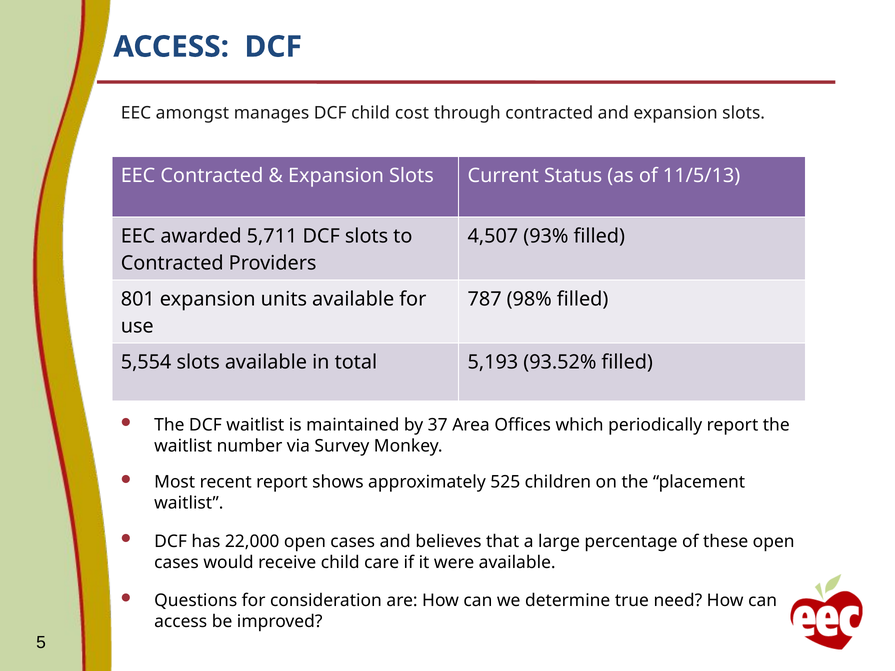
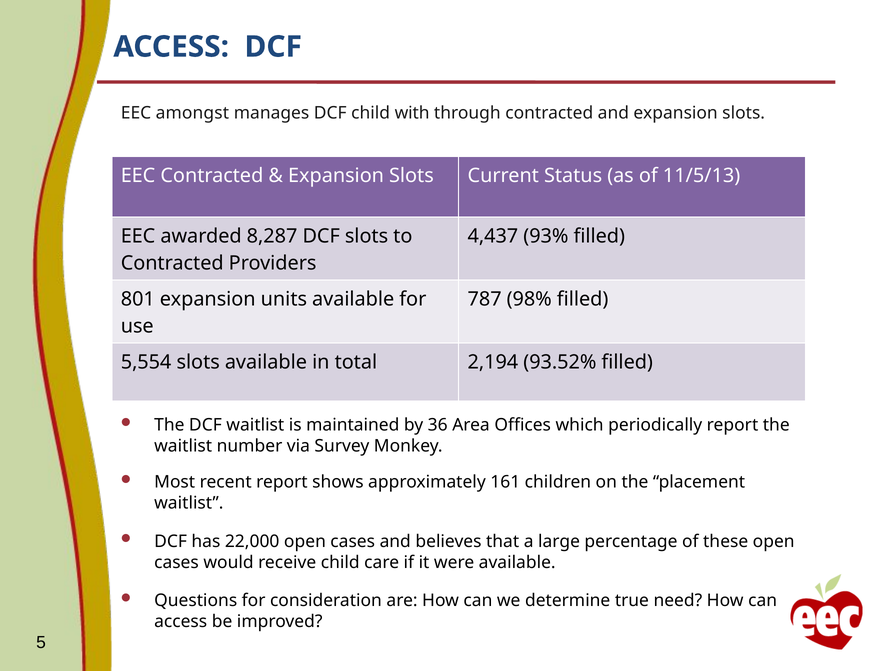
cost: cost -> with
5,711: 5,711 -> 8,287
4,507: 4,507 -> 4,437
5,193: 5,193 -> 2,194
37: 37 -> 36
525: 525 -> 161
